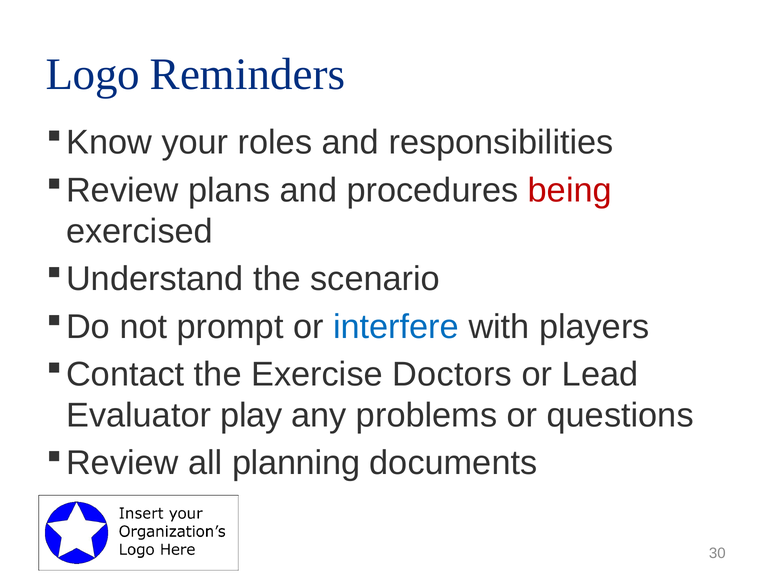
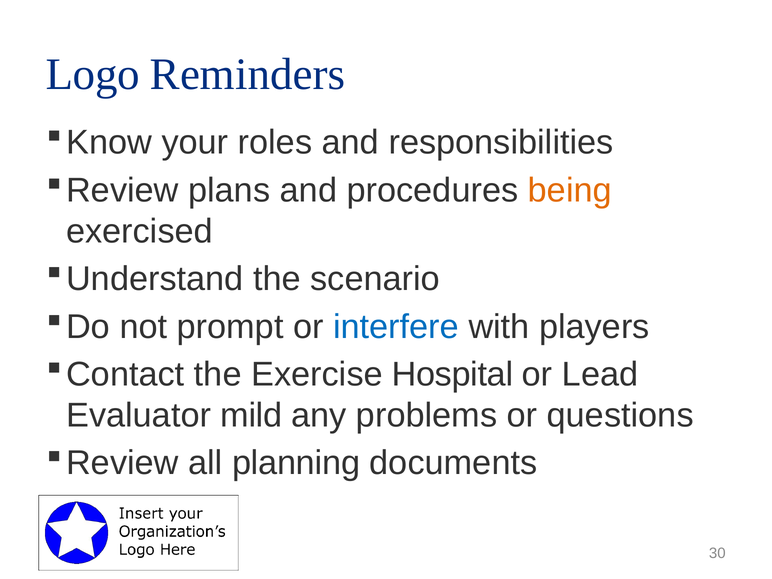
being colour: red -> orange
Doctors: Doctors -> Hospital
play: play -> mild
